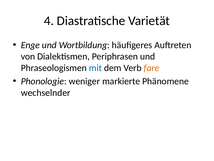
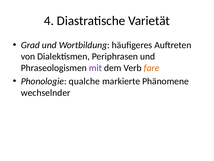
Enge: Enge -> Grad
mit colour: blue -> purple
weniger: weniger -> qualche
